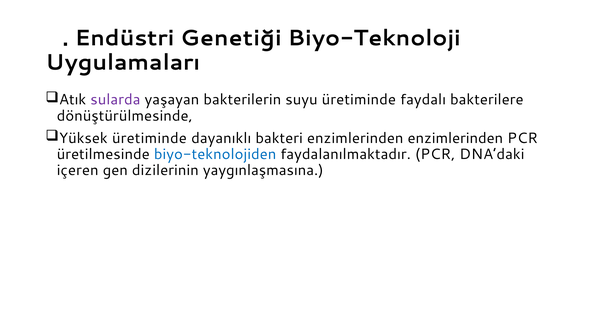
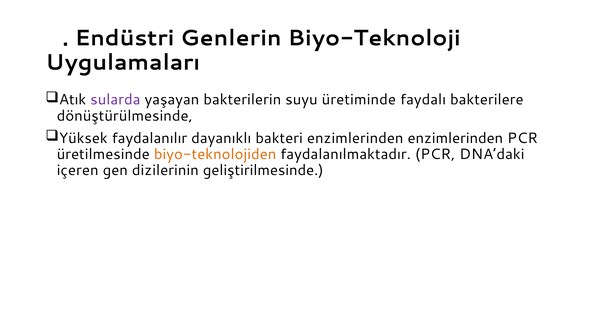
Genetiği: Genetiği -> Genlerin
Yüksek üretiminde: üretiminde -> faydalanılır
biyo-teknolojiden colour: blue -> orange
yaygınlaşmasına: yaygınlaşmasına -> geliştirilmesinde
